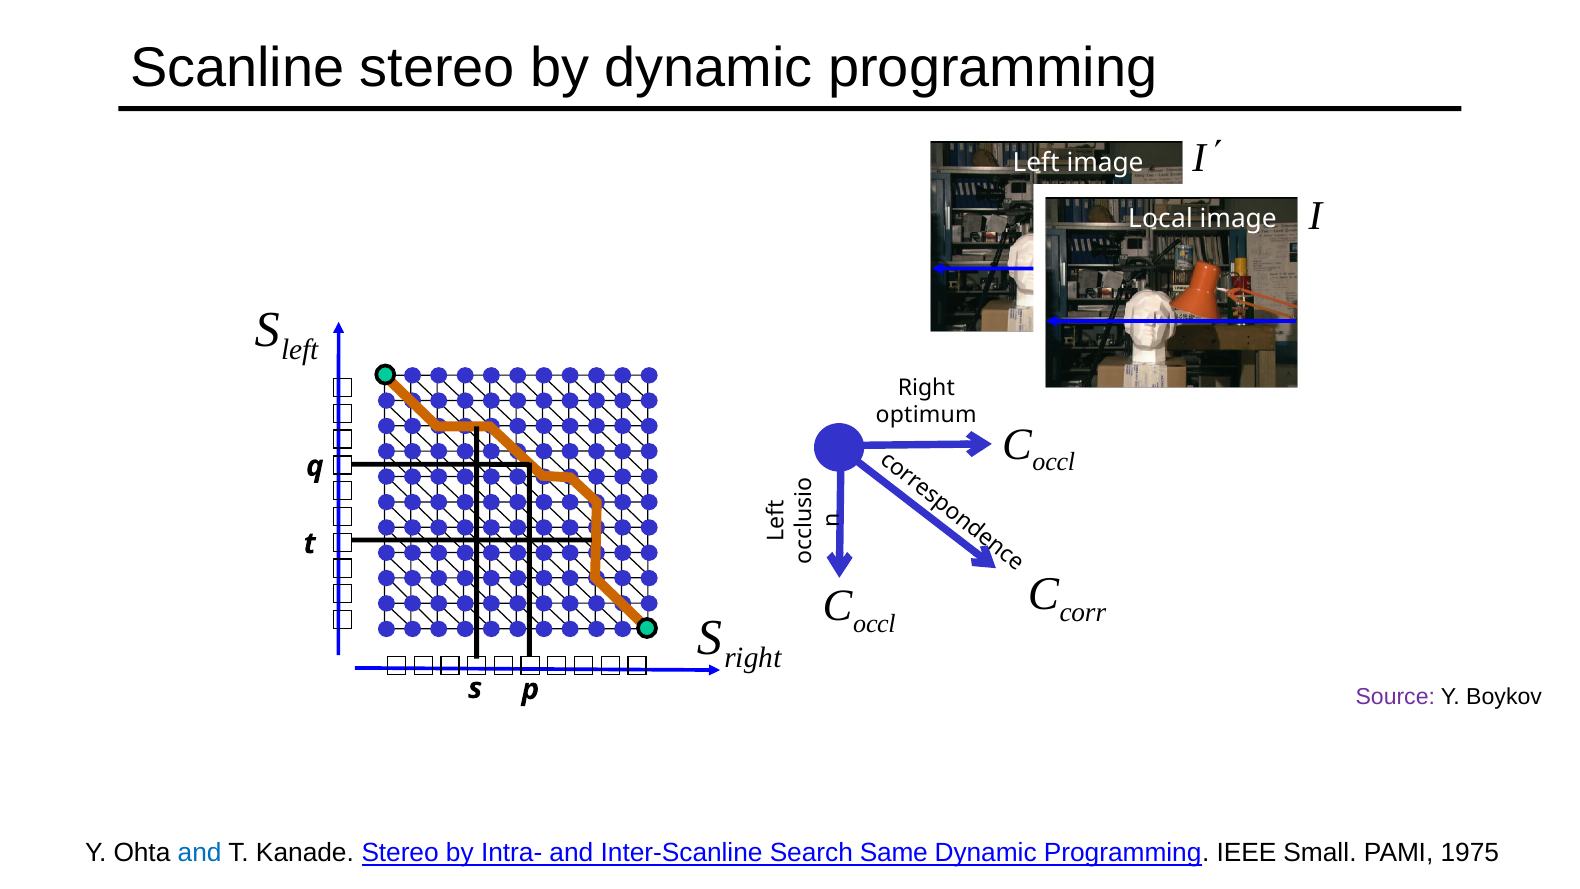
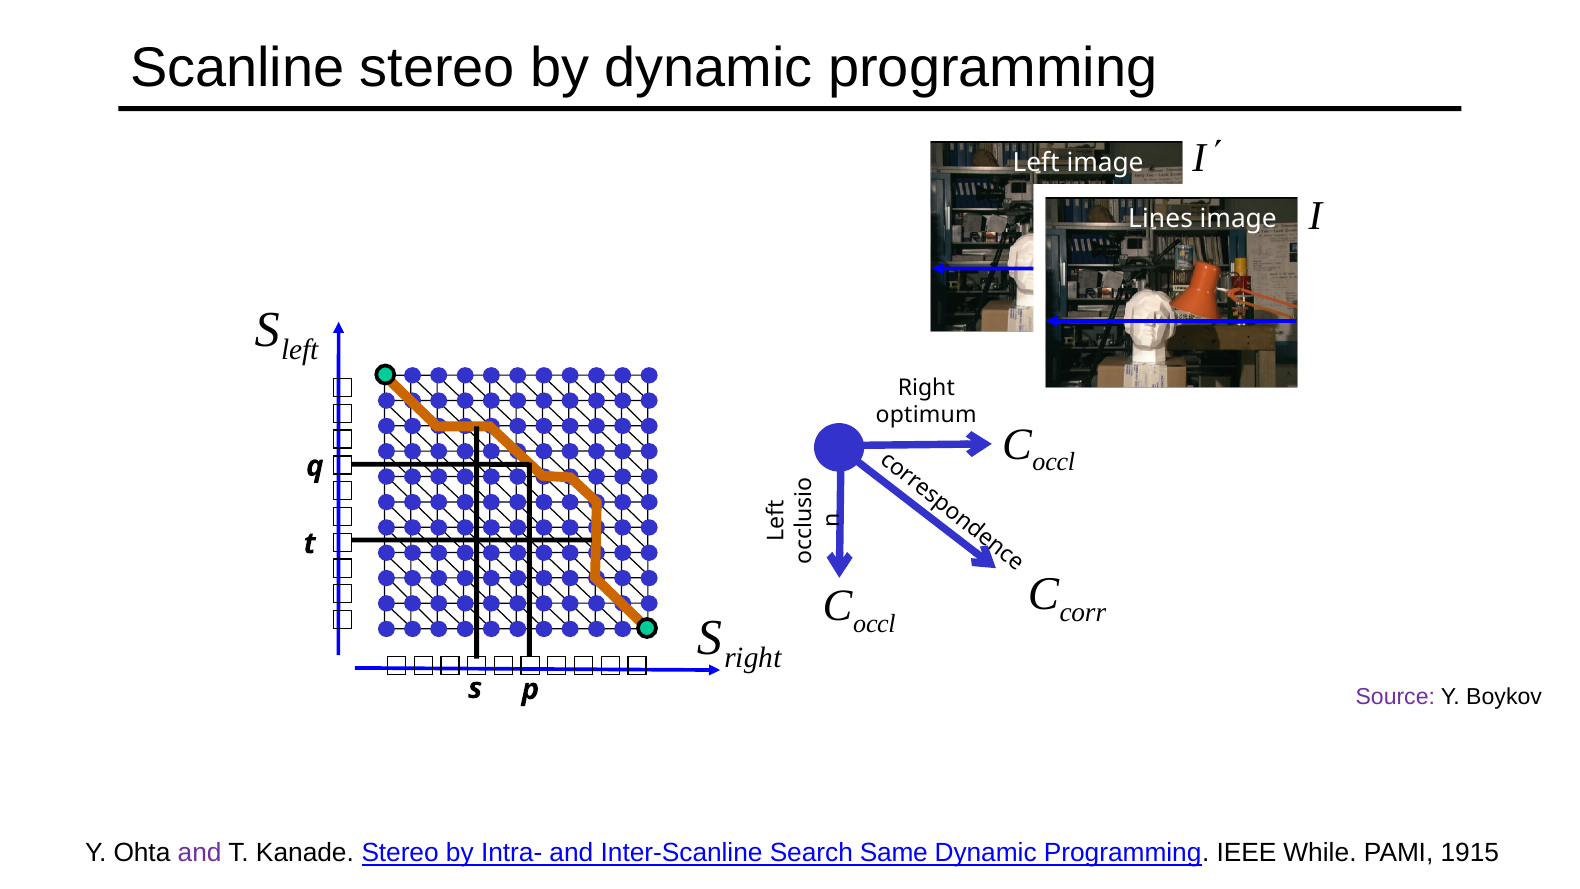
Local: Local -> Lines
and at (200, 853) colour: blue -> purple
Small: Small -> While
1975: 1975 -> 1915
